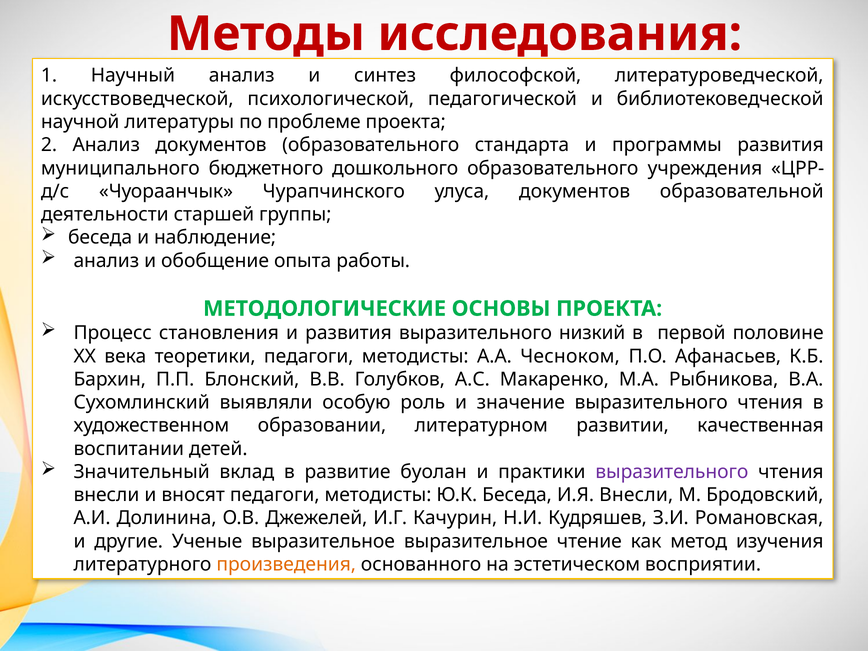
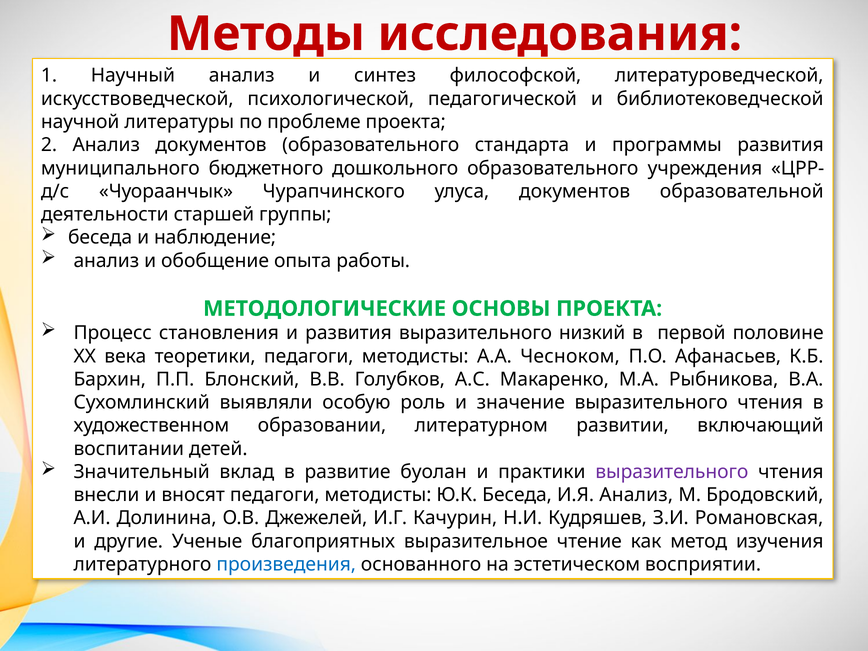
качественная: качественная -> включающий
И.Я Внесли: Внесли -> Анализ
Ученые выразительное: выразительное -> благоприятных
произведения colour: orange -> blue
